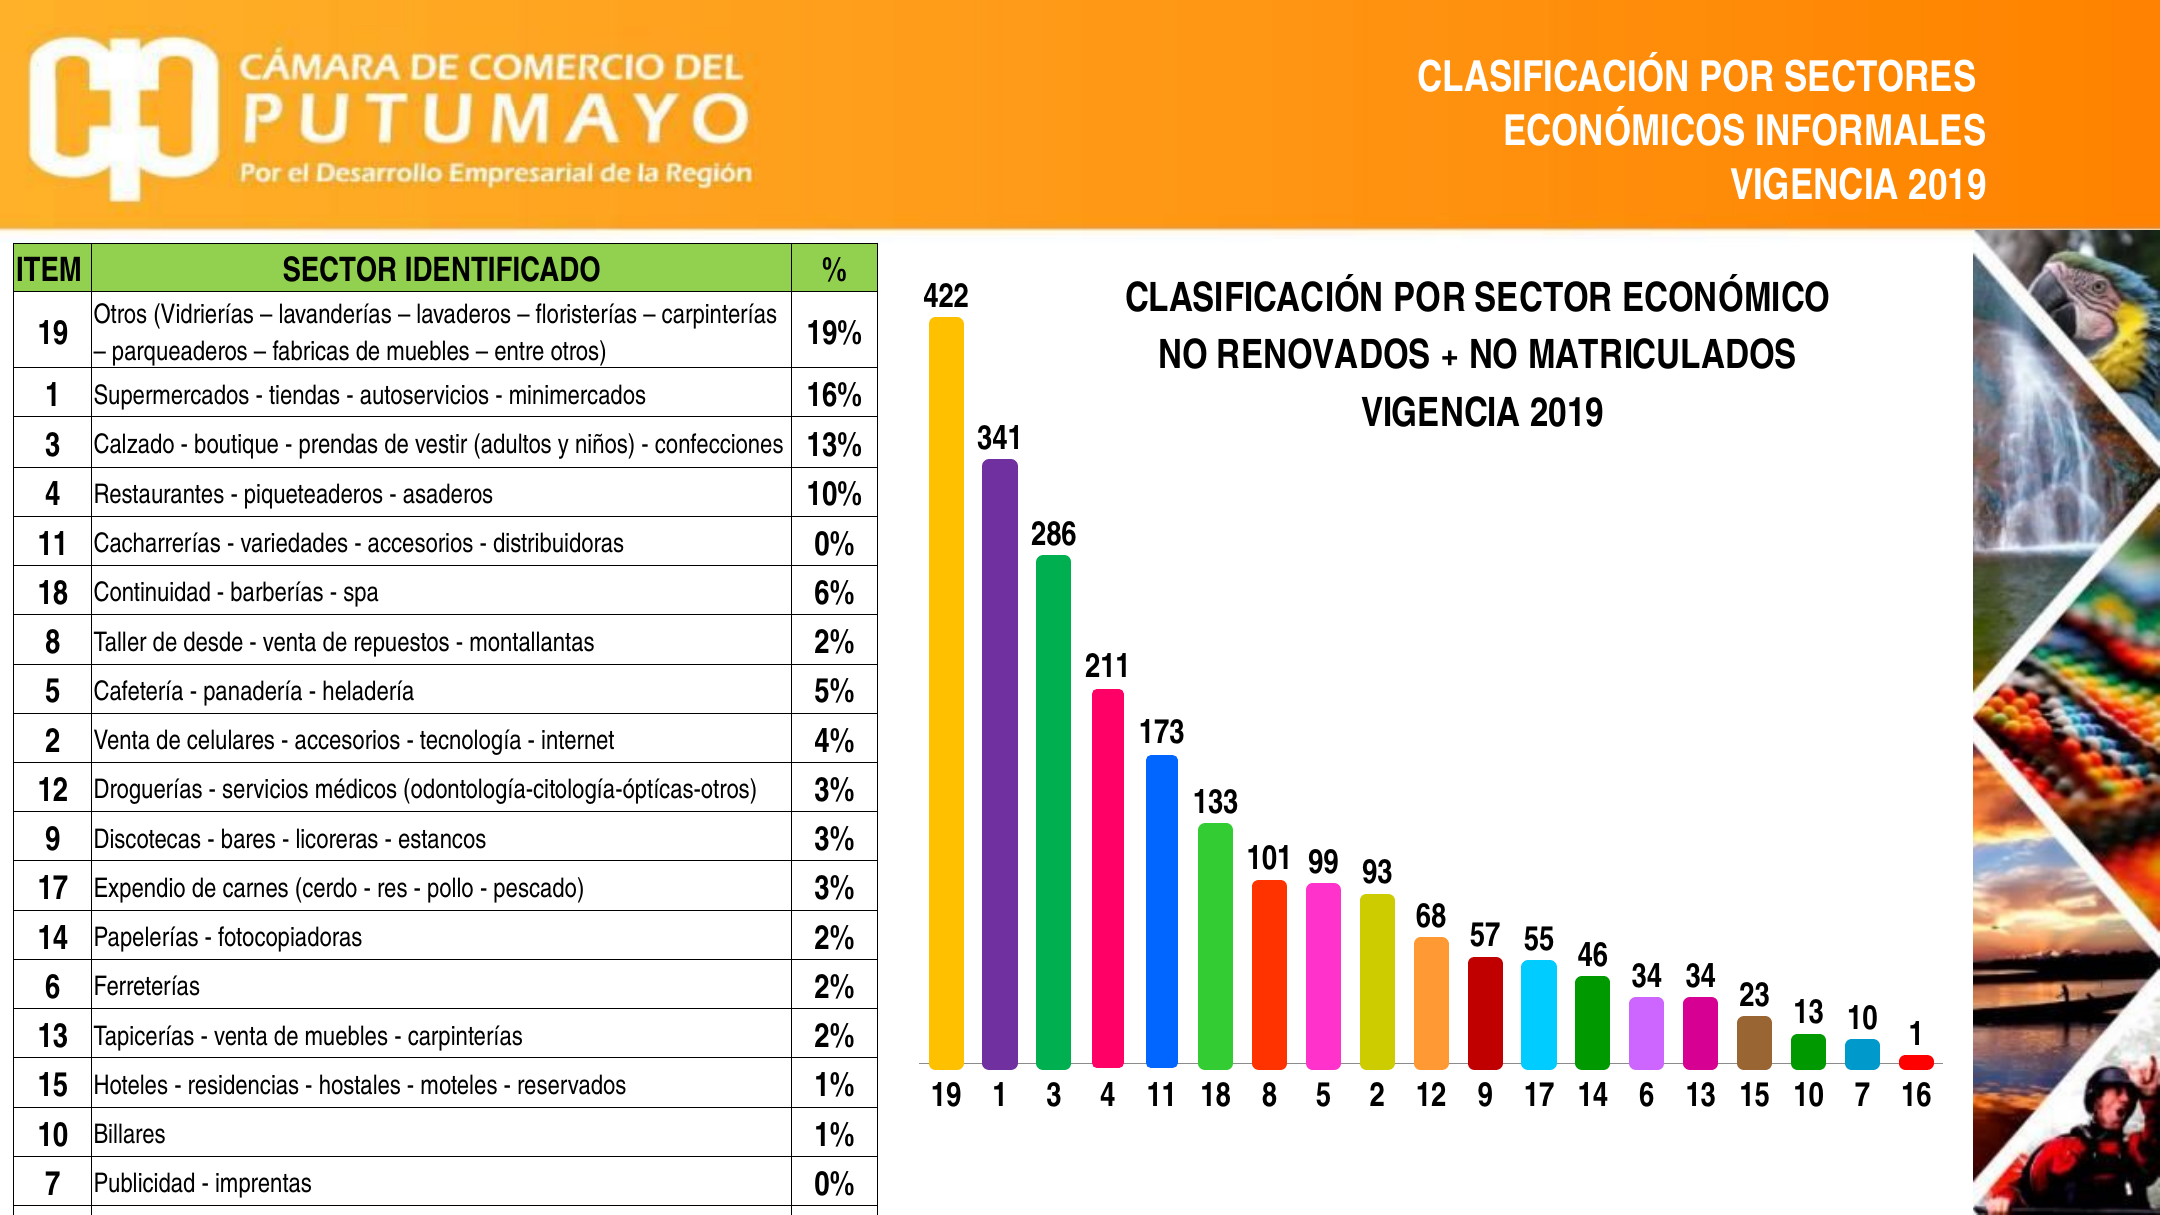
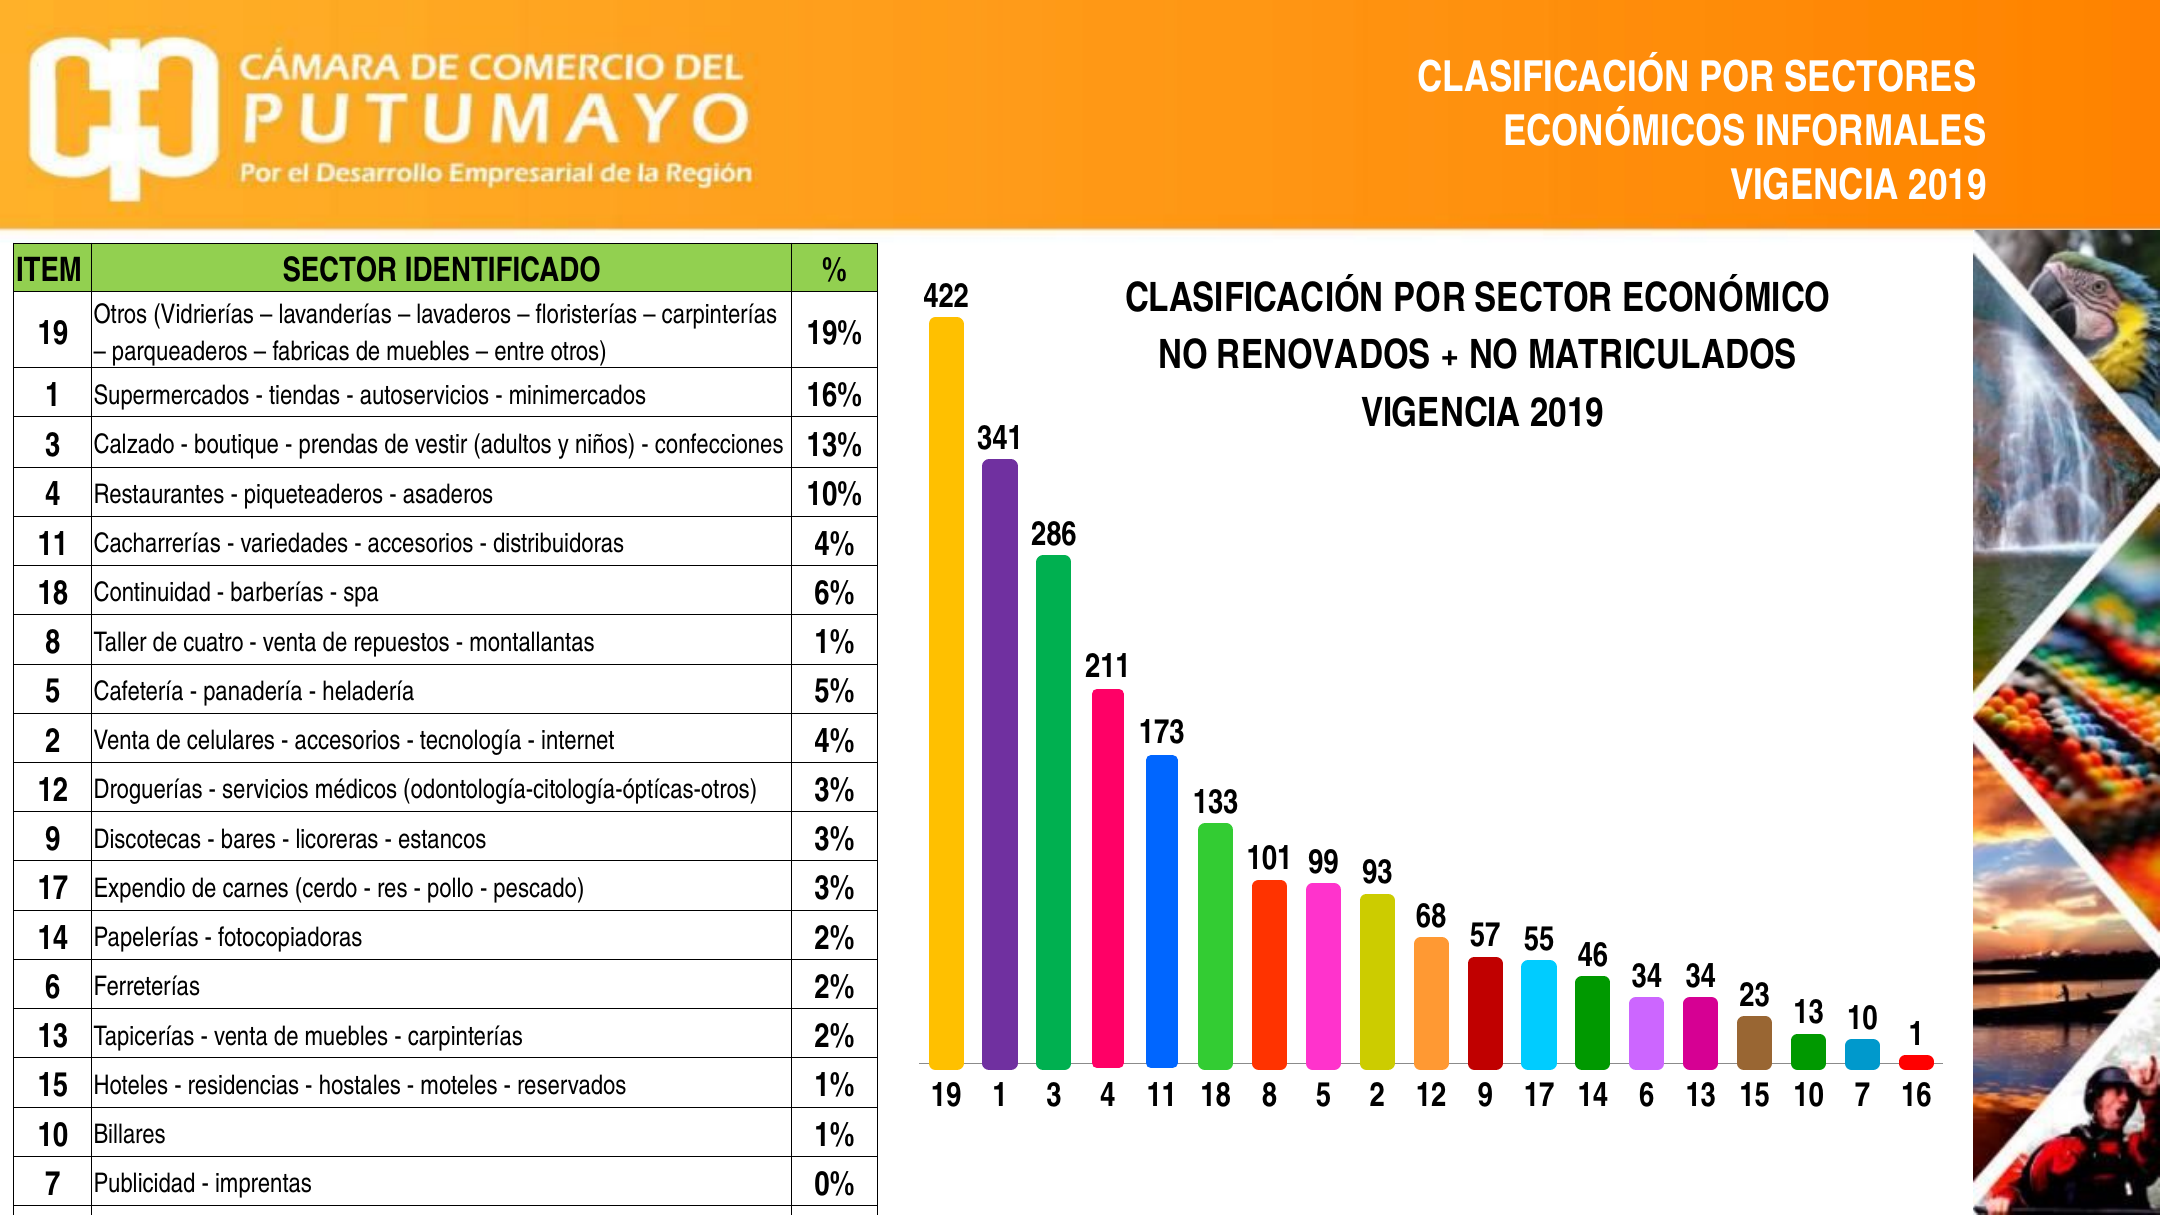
distribuidoras 0%: 0% -> 4%
desde: desde -> cuatro
montallantas 2%: 2% -> 1%
